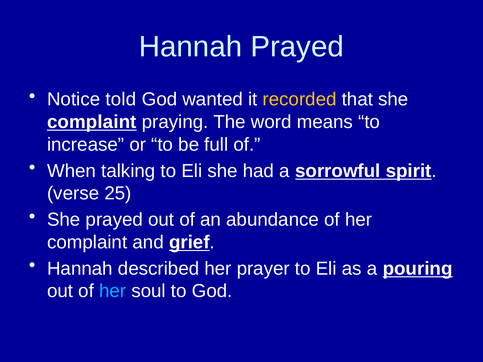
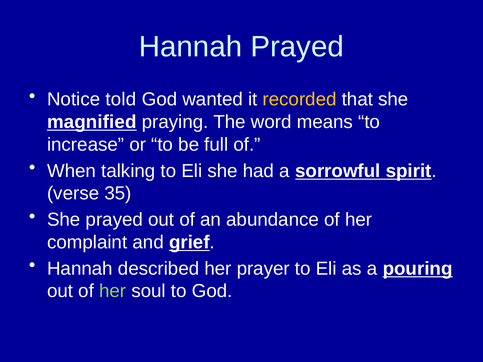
complaint at (92, 122): complaint -> magnified
25: 25 -> 35
her at (113, 291) colour: light blue -> light green
